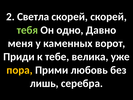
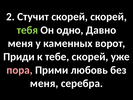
Светла: Светла -> Стучит
тебе велика: велика -> скорей
пора colour: yellow -> pink
лишь at (44, 83): лишь -> меня
